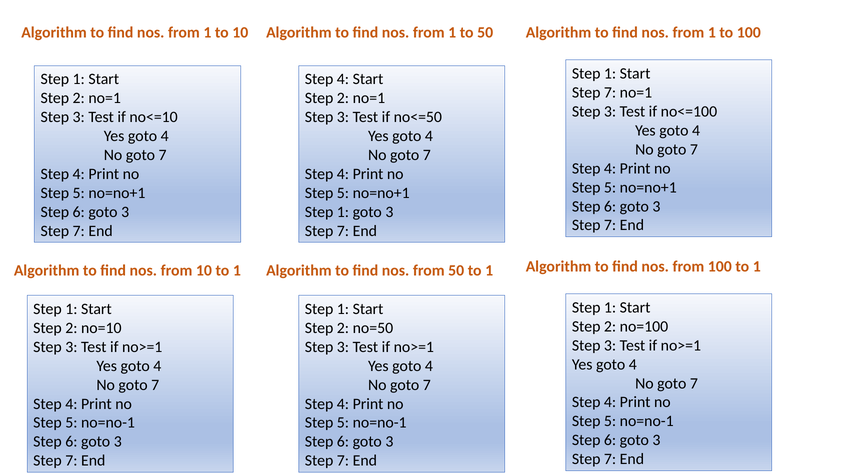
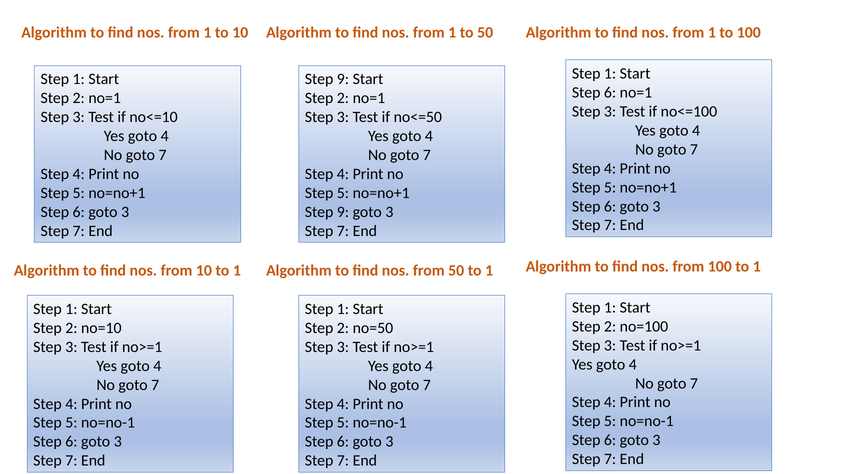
4 at (343, 79): 4 -> 9
7 at (610, 93): 7 -> 6
1 at (343, 212): 1 -> 9
